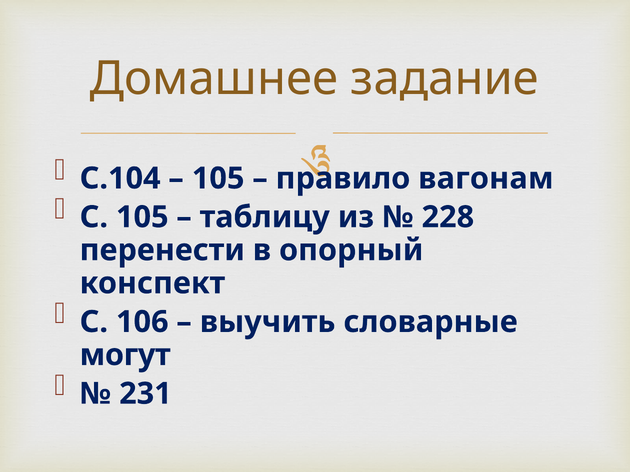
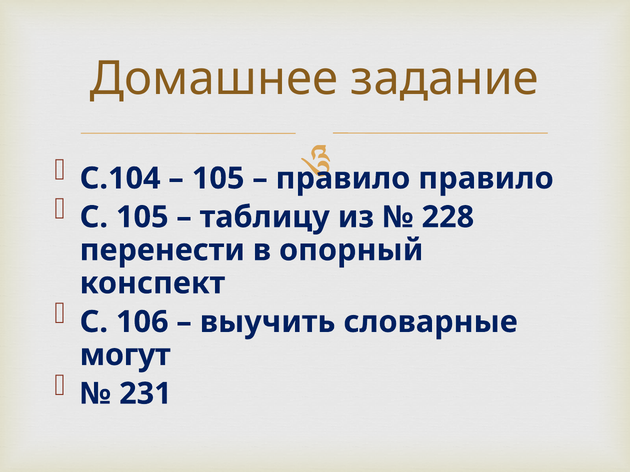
правило вагонам: вагонам -> правило
